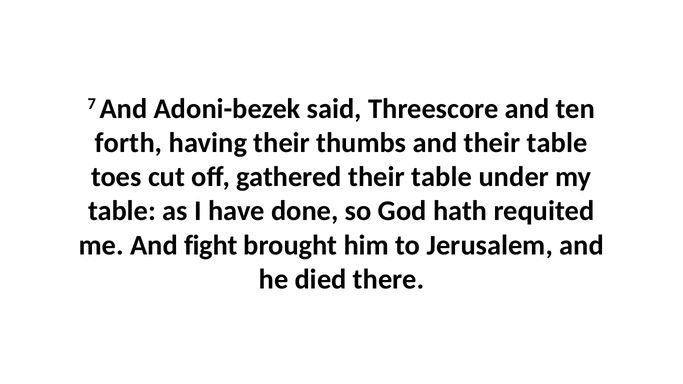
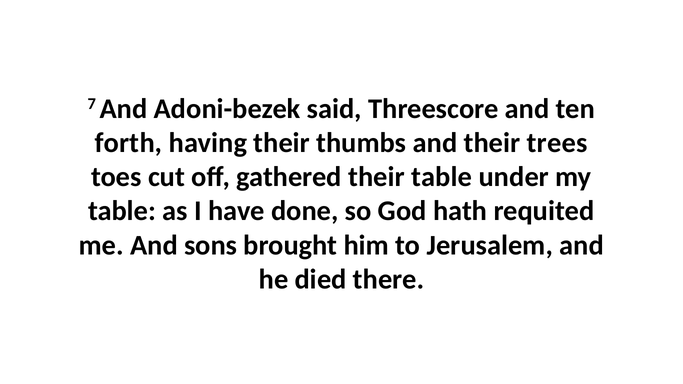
and their table: table -> trees
fight: fight -> sons
